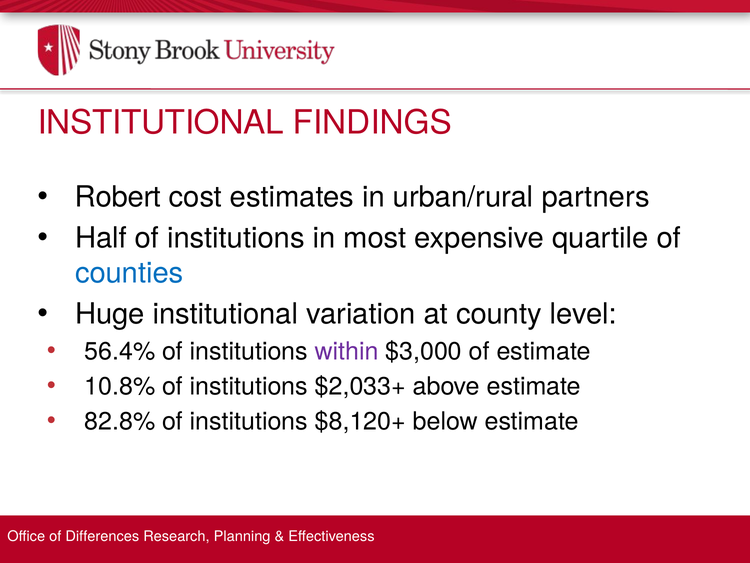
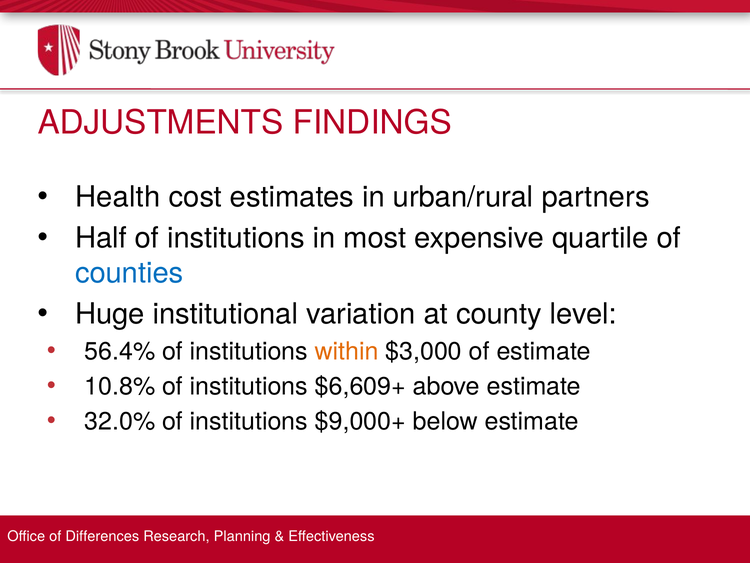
INSTITUTIONAL at (161, 122): INSTITUTIONAL -> ADJUSTMENTS
Robert: Robert -> Health
within colour: purple -> orange
$2,033+: $2,033+ -> $6,609+
82.8%: 82.8% -> 32.0%
$8,120+: $8,120+ -> $9,000+
